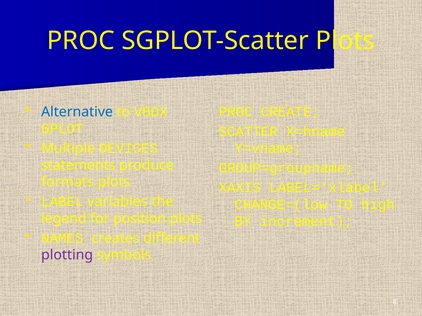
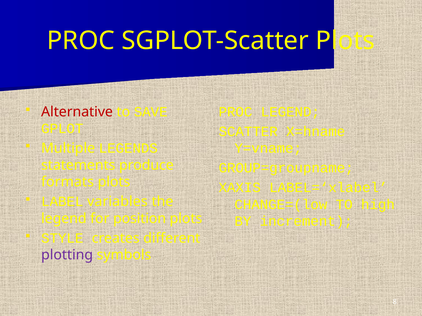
Alternative colour: blue -> red
VBOX: VBOX -> SAVE
PROC CREATE: CREATE -> LEGEND
DEVICES: DEVICES -> LEGENDS
NAMES: NAMES -> STYLE
